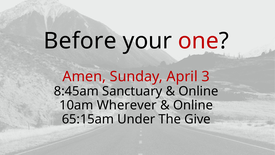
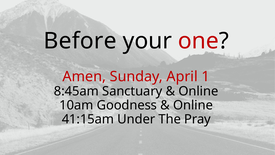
3: 3 -> 1
Wherever: Wherever -> Goodness
65:15am: 65:15am -> 41:15am
Give: Give -> Pray
